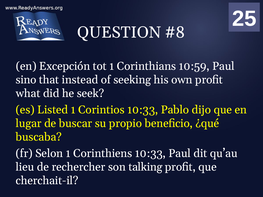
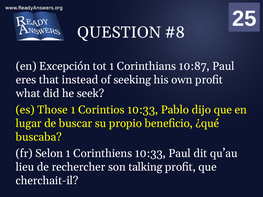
10:59: 10:59 -> 10:87
sino: sino -> eres
Listed: Listed -> Those
